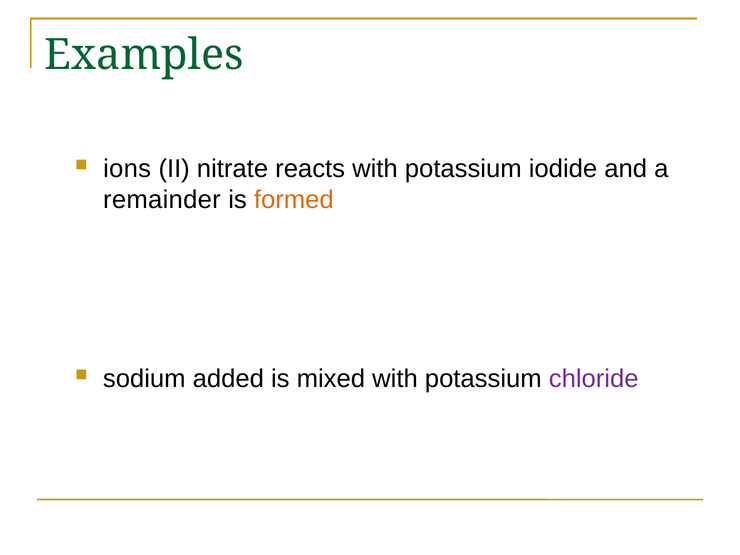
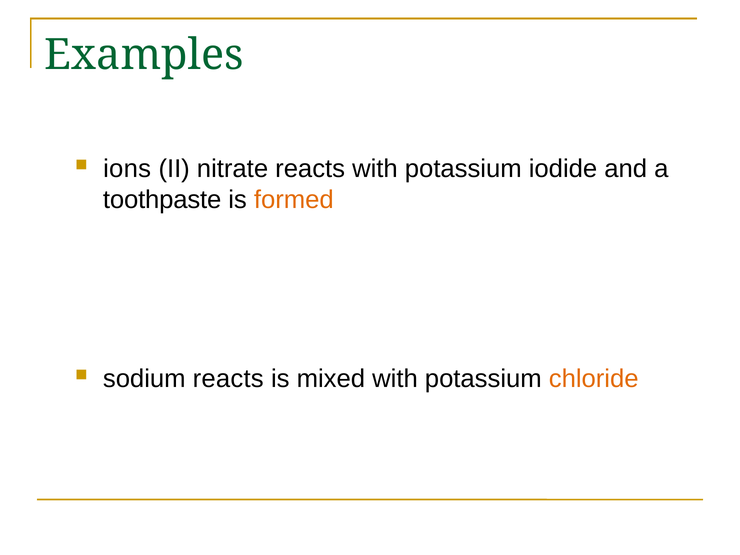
remainder: remainder -> toothpaste
sodium added: added -> reacts
chloride colour: purple -> orange
